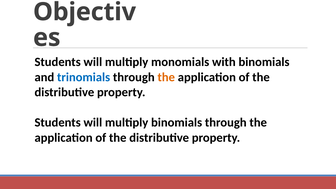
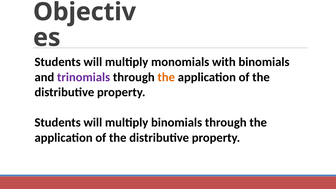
trinomials colour: blue -> purple
